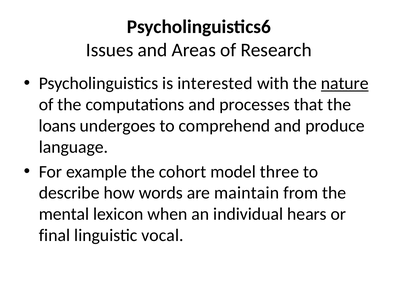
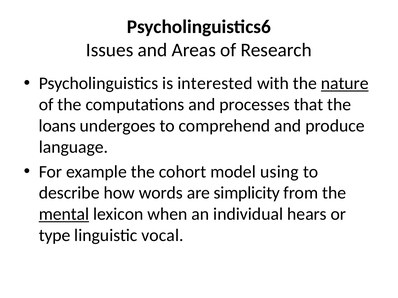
three: three -> using
maintain: maintain -> simplicity
mental underline: none -> present
final: final -> type
